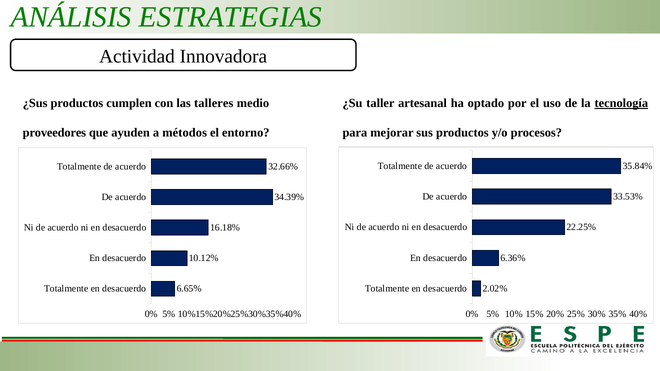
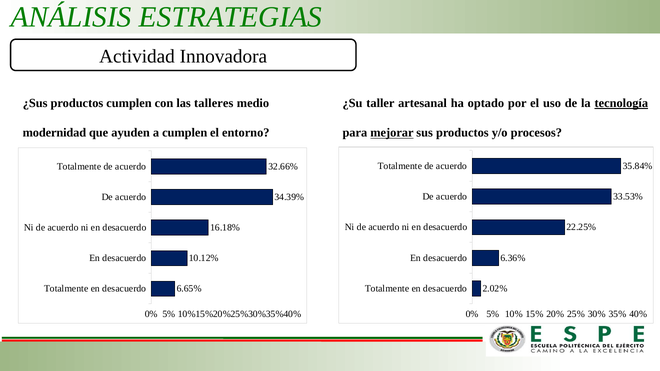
proveedores: proveedores -> modernidad
a métodos: métodos -> cumplen
mejorar underline: none -> present
